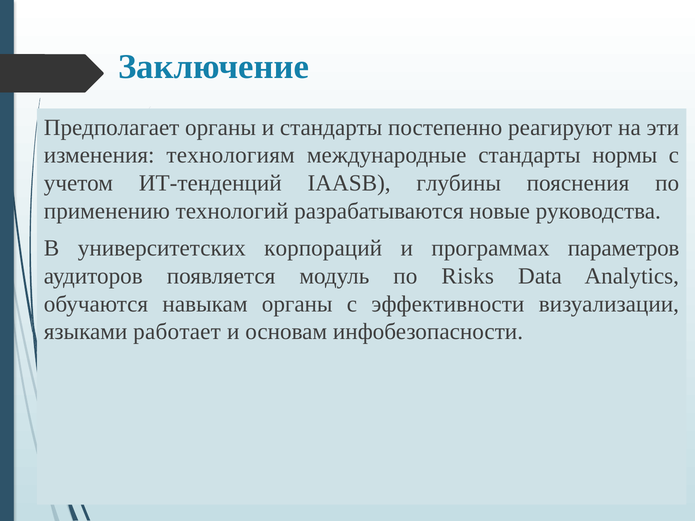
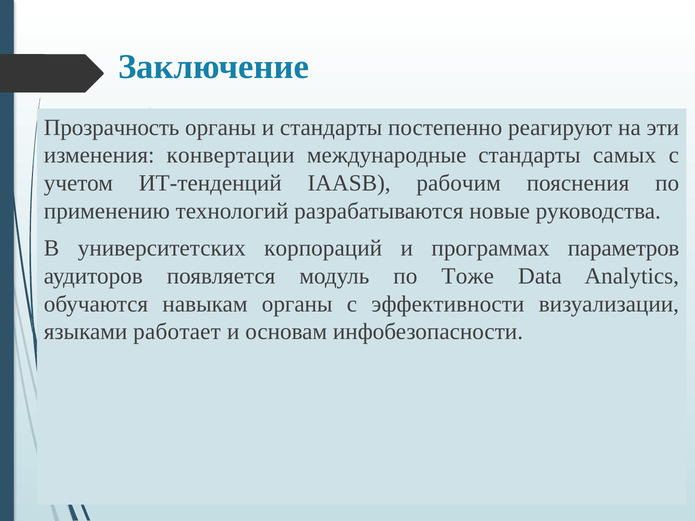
Предполагает: Предполагает -> Прозрачность
технологиям: технологиям -> конвертации
нормы: нормы -> самых
глубины: глубины -> рабочим
Risks: Risks -> Тоже
